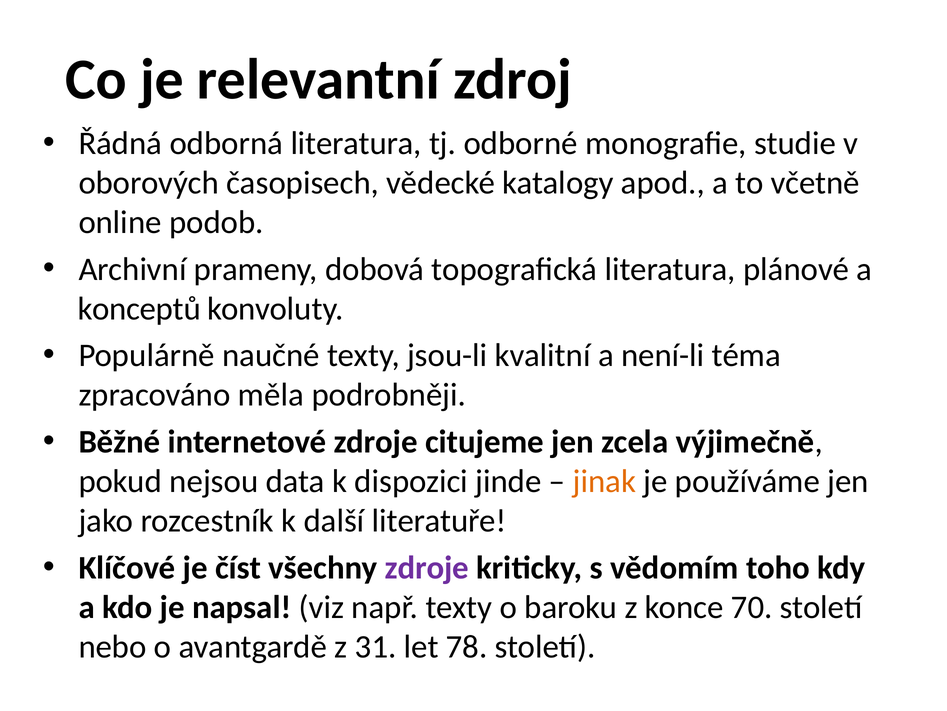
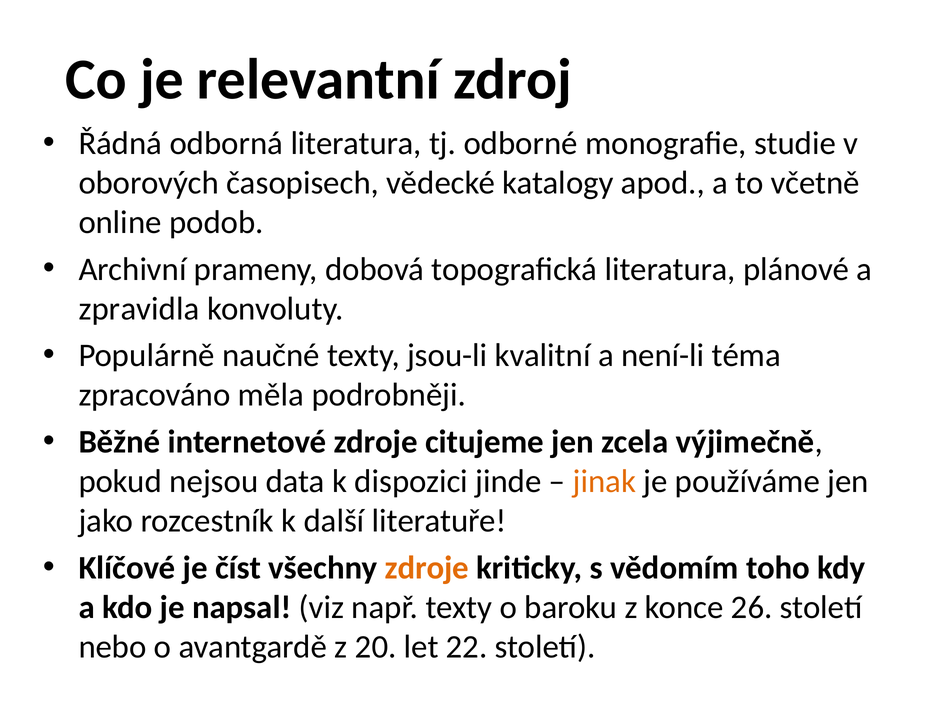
konceptů: konceptů -> zpravidla
zdroje at (427, 567) colour: purple -> orange
70: 70 -> 26
31: 31 -> 20
78: 78 -> 22
